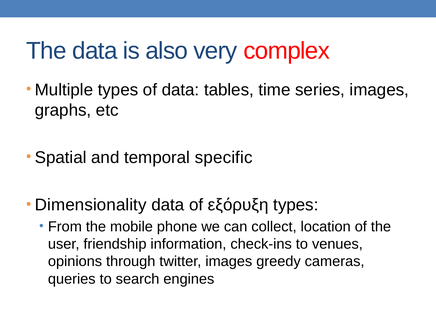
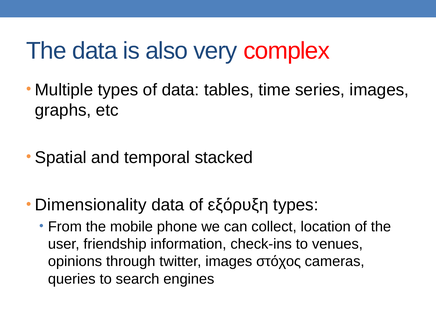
specific: specific -> stacked
greedy: greedy -> στόχος
